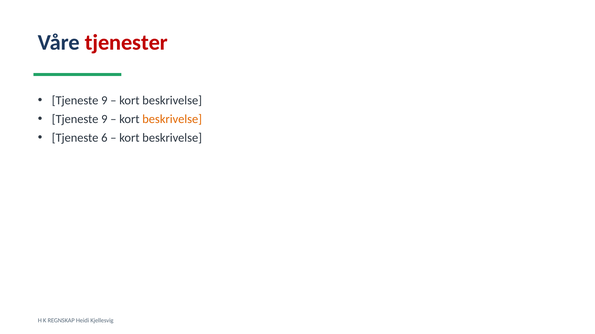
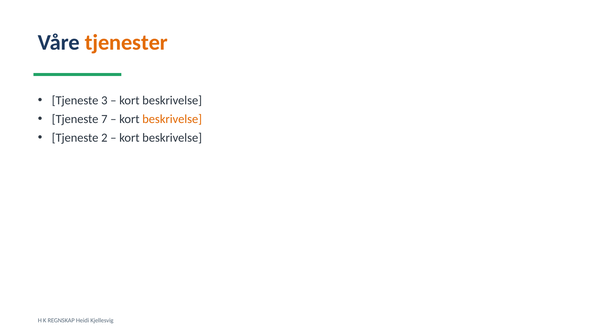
tjenester colour: red -> orange
9 at (104, 101): 9 -> 3
9 at (104, 119): 9 -> 7
6: 6 -> 2
